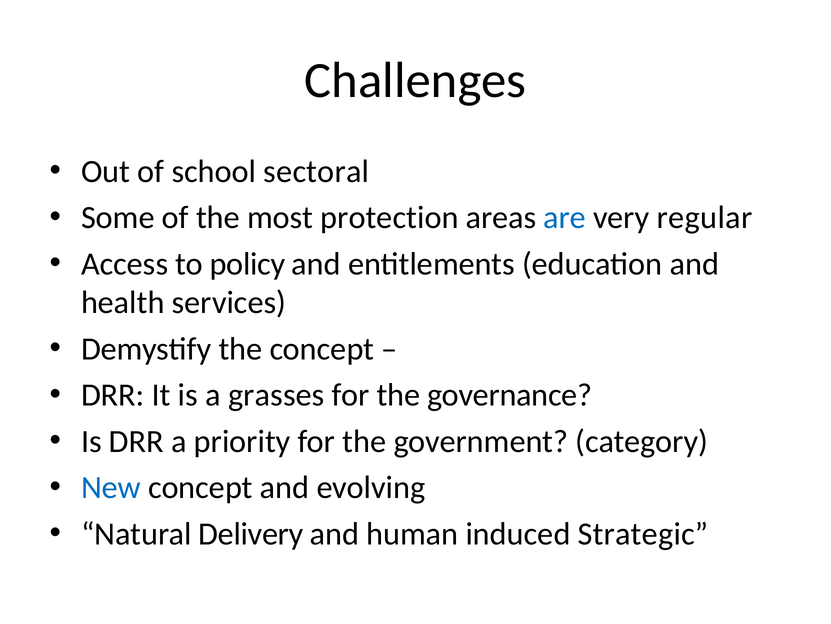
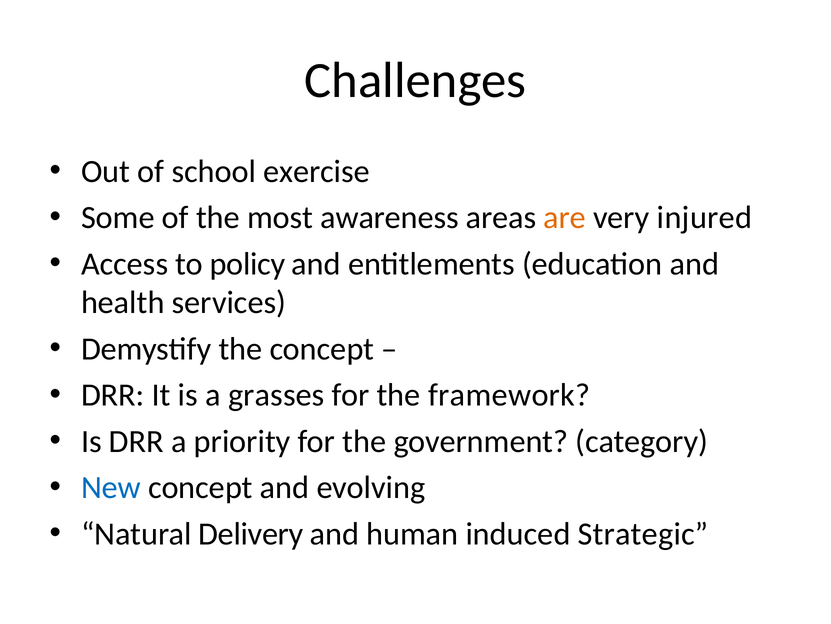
sectoral: sectoral -> exercise
protection: protection -> awareness
are colour: blue -> orange
regular: regular -> injured
governance: governance -> framework
